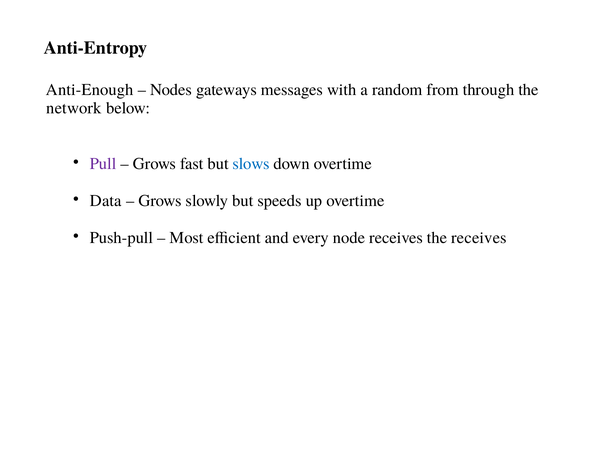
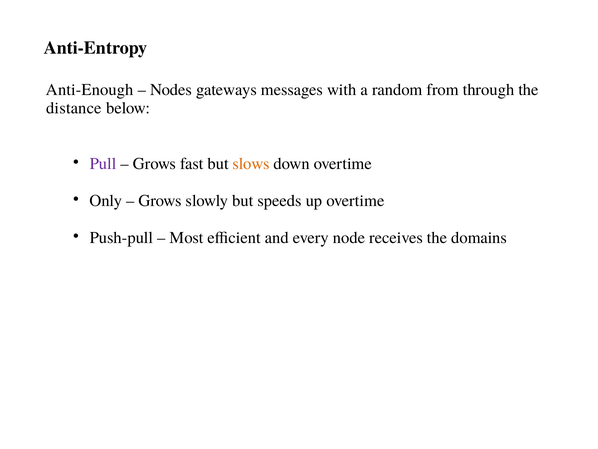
network: network -> distance
slows colour: blue -> orange
Data: Data -> Only
the receives: receives -> domains
